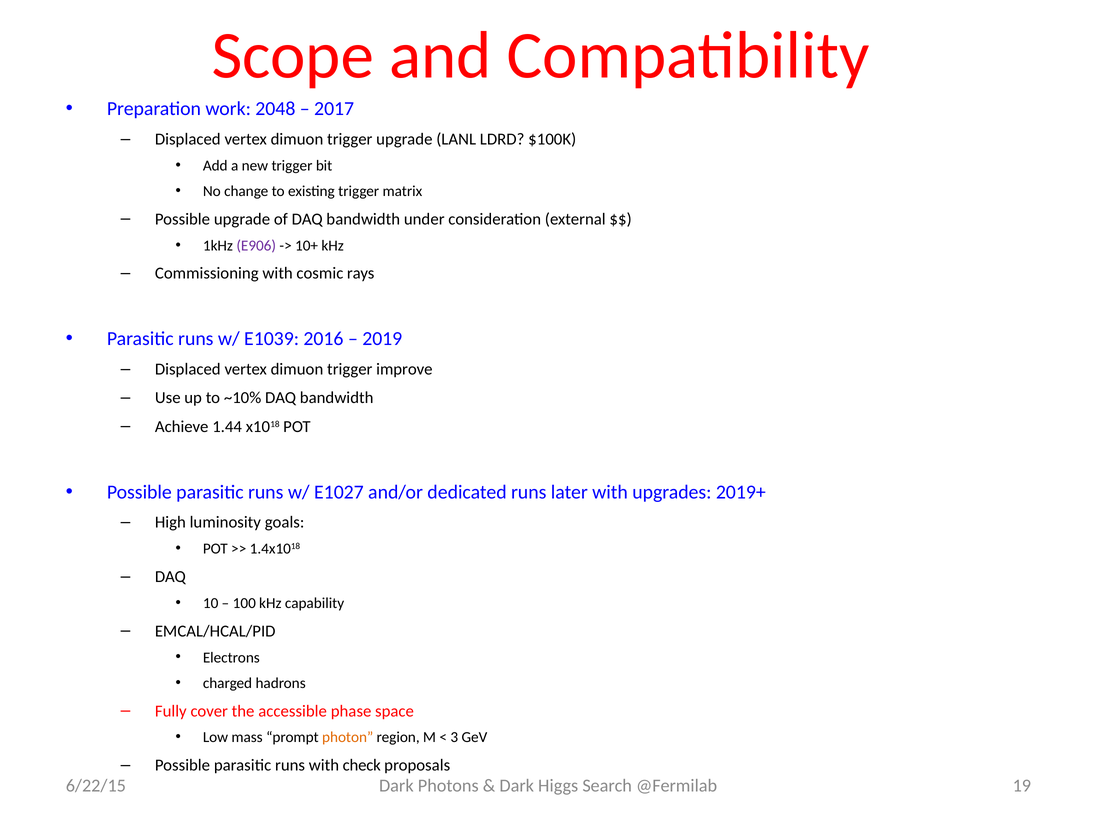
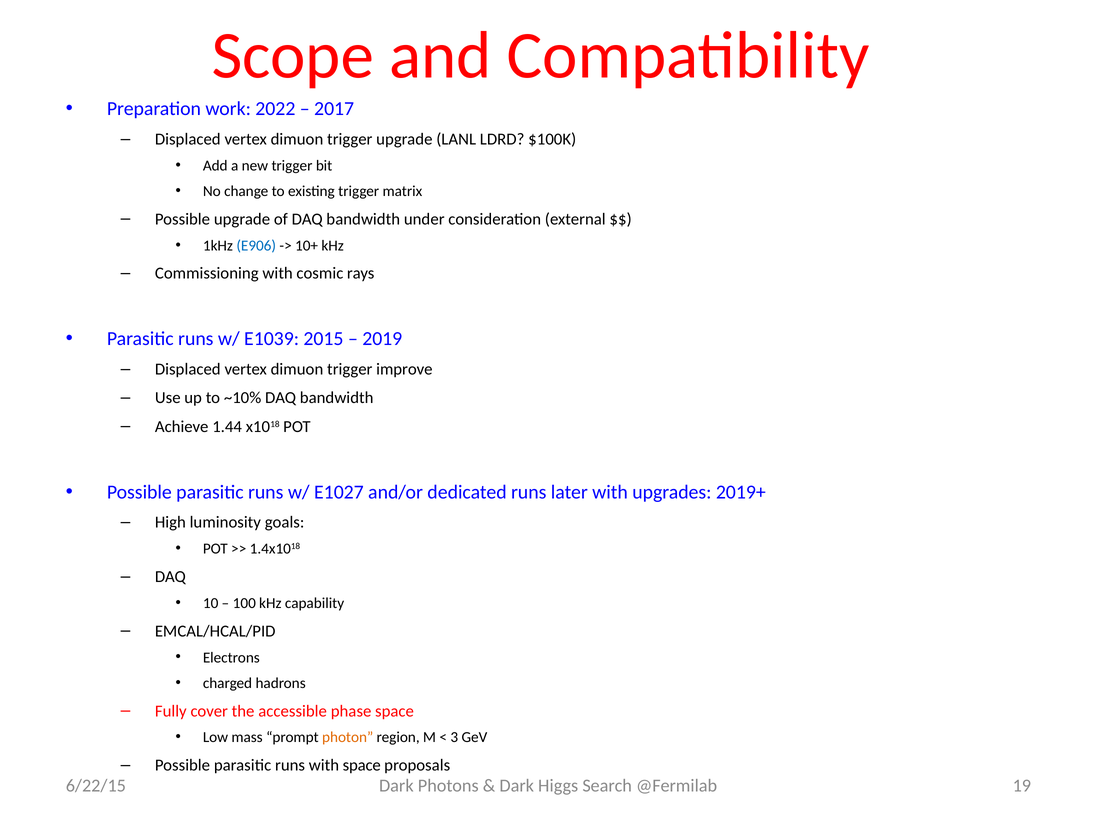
2048: 2048 -> 2022
E906 colour: purple -> blue
2016: 2016 -> 2015
with check: check -> space
